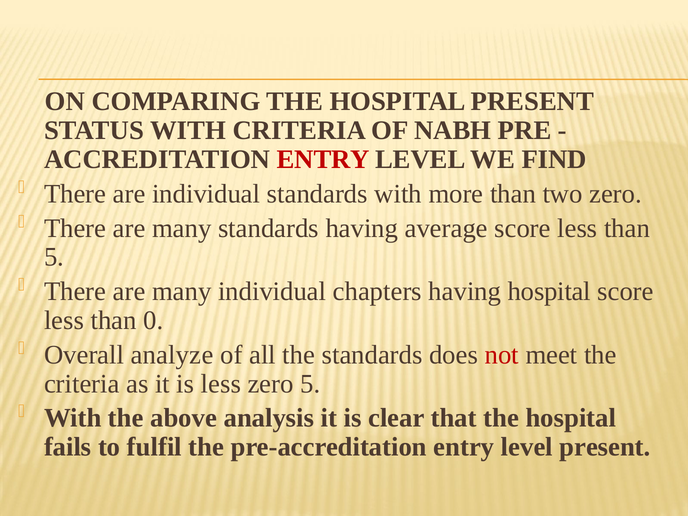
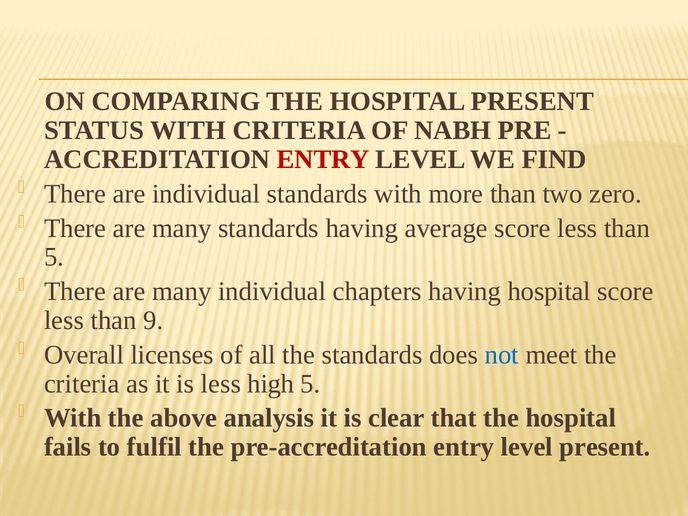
0: 0 -> 9
analyze: analyze -> licenses
not colour: red -> blue
less zero: zero -> high
